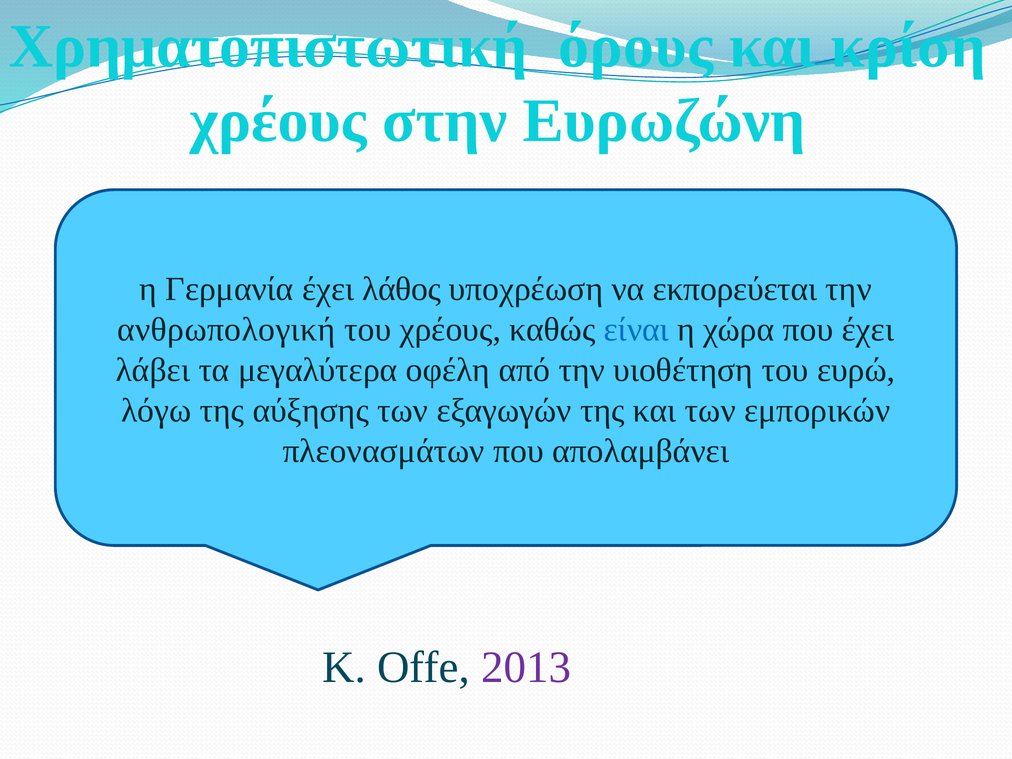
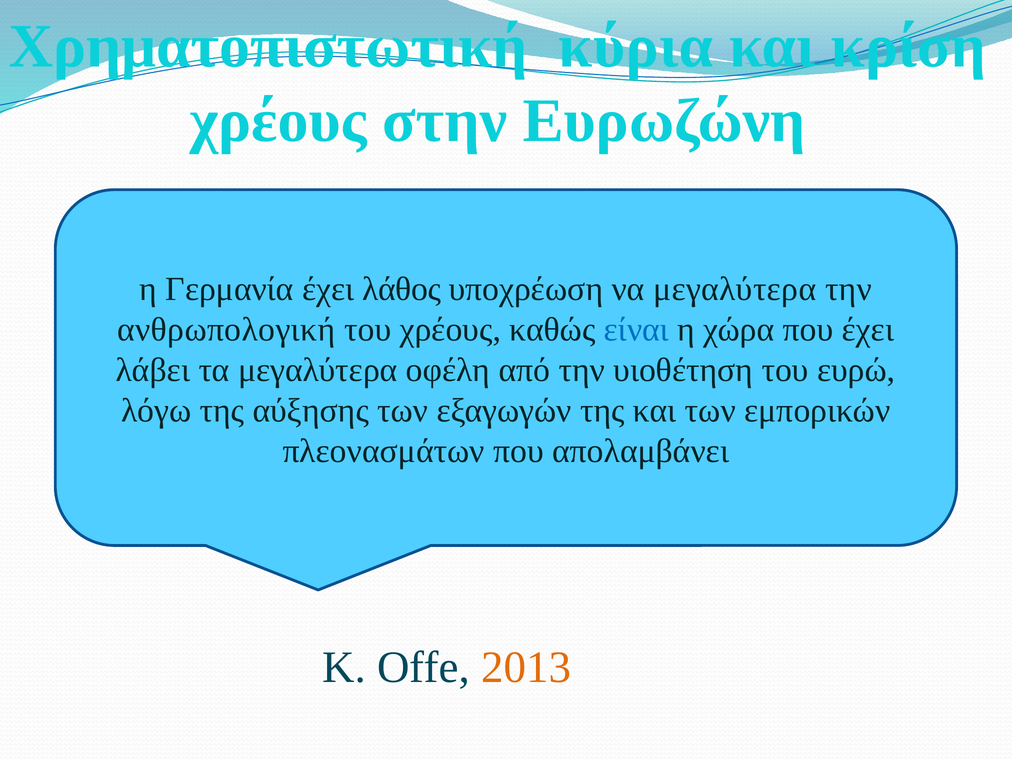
όρους: όρους -> κύρια
να εκπορεύεται: εκπορεύεται -> μεγαλύτερα
2013 colour: purple -> orange
